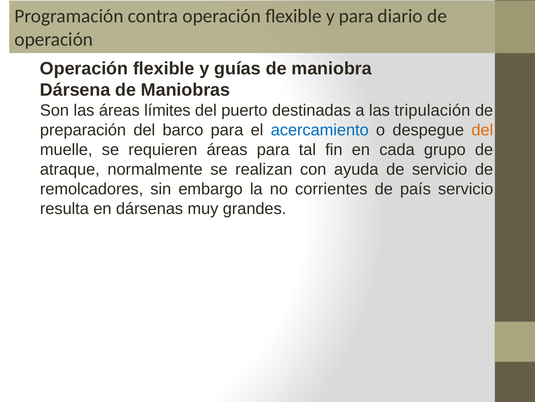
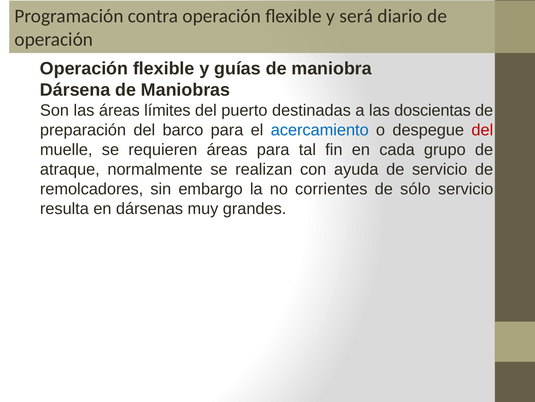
y para: para -> será
tripulación: tripulación -> doscientas
del at (482, 130) colour: orange -> red
país: país -> sólo
